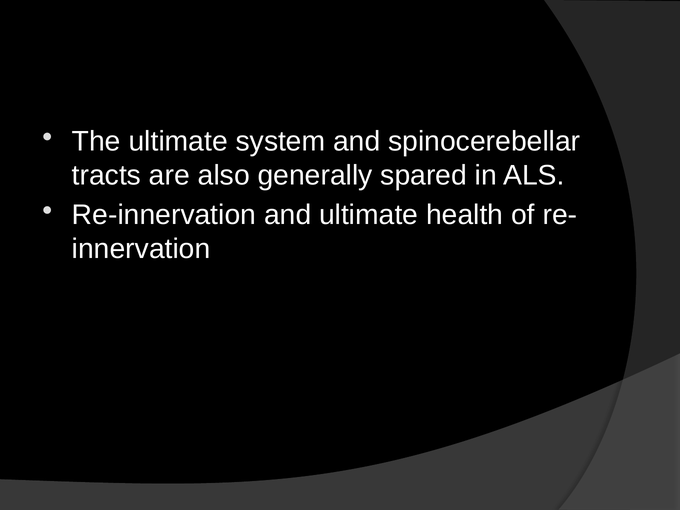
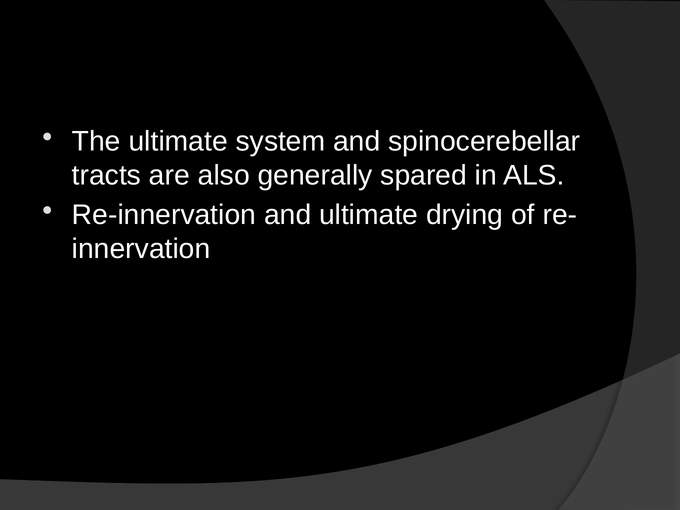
health: health -> drying
